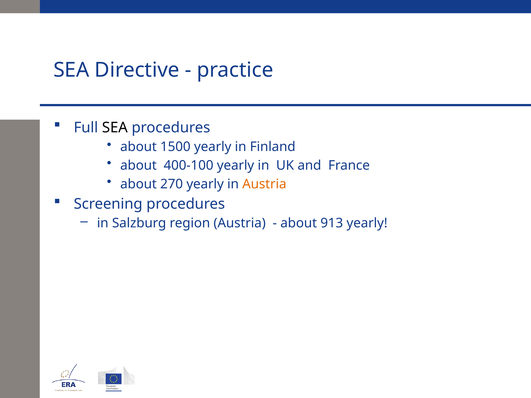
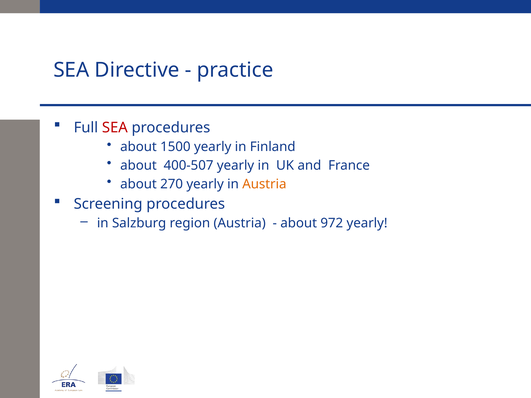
SEA at (115, 128) colour: black -> red
400-100: 400-100 -> 400-507
913: 913 -> 972
